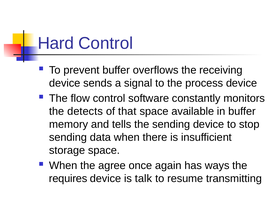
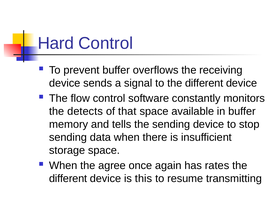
to the process: process -> different
ways: ways -> rates
requires at (68, 178): requires -> different
talk: talk -> this
